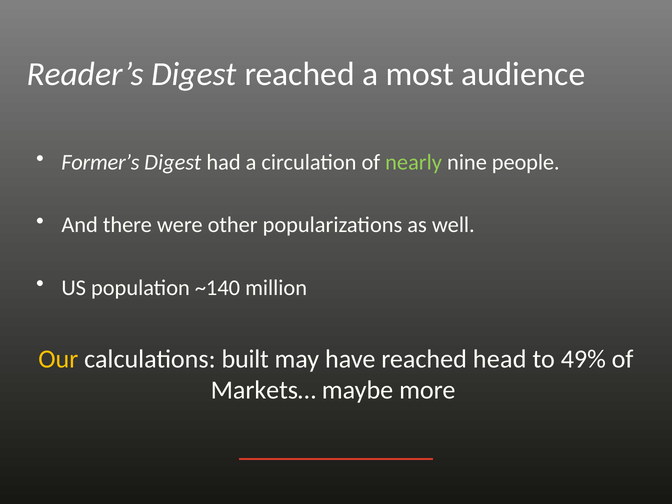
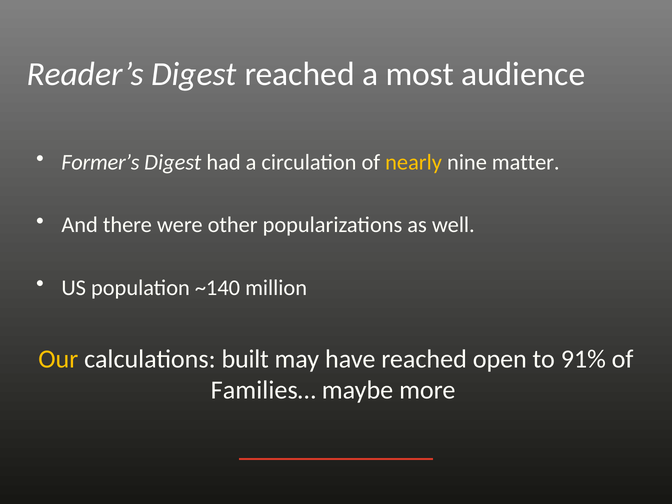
nearly colour: light green -> yellow
people: people -> matter
head: head -> open
49%: 49% -> 91%
Markets…: Markets… -> Families…
